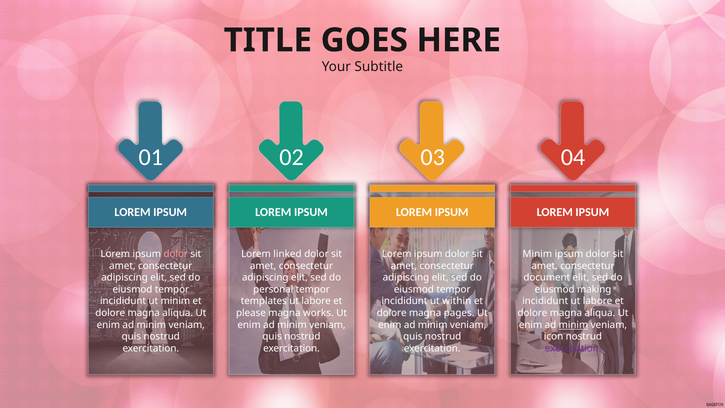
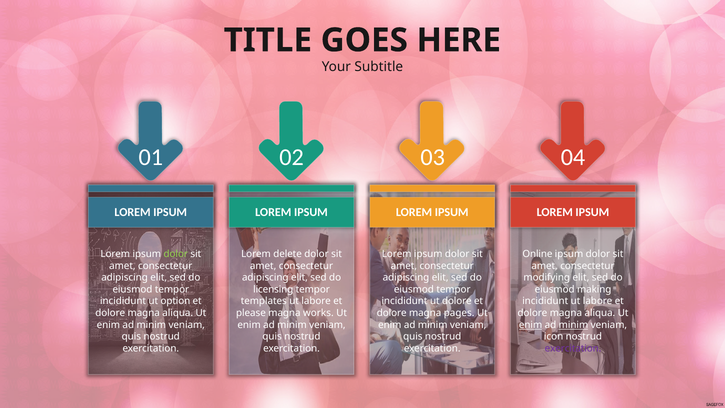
dolor at (176, 254) colour: pink -> light green
linked: linked -> delete
Minim at (537, 254): Minim -> Online
document: document -> modifying
personal: personal -> licensing
ut minim: minim -> option
ut within: within -> dolore
enim at (531, 325) underline: none -> present
